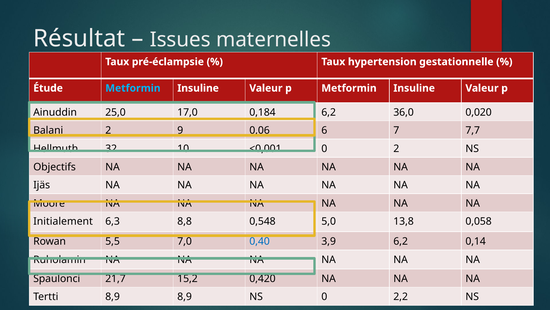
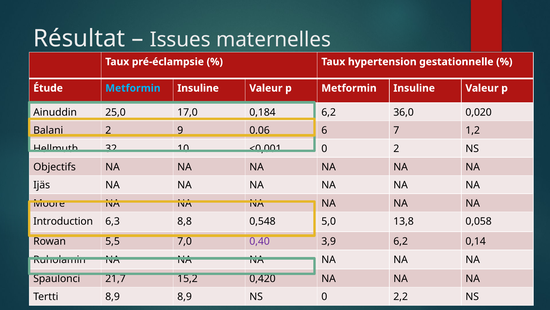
7,7: 7,7 -> 1,2
Initialement: Initialement -> Introduction
0,40 colour: blue -> purple
